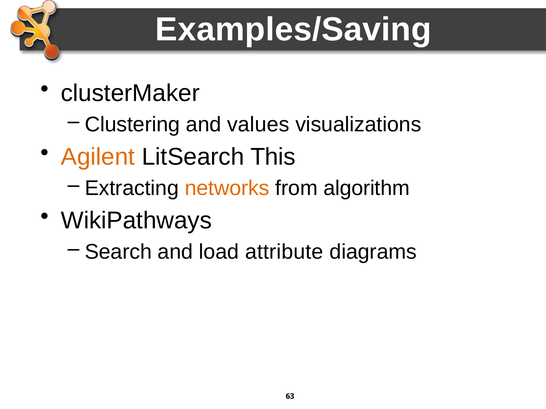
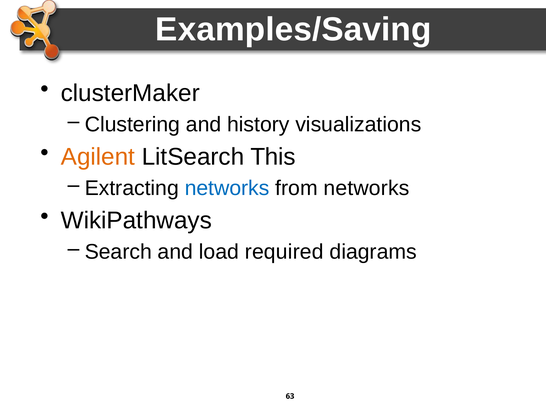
values: values -> history
networks at (227, 188) colour: orange -> blue
from algorithm: algorithm -> networks
attribute: attribute -> required
